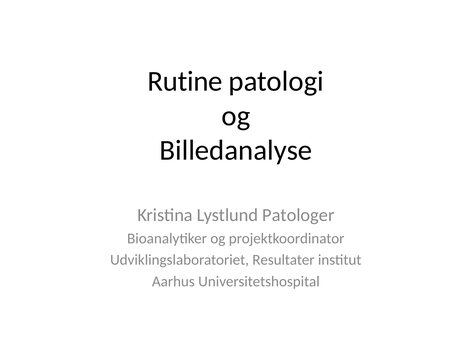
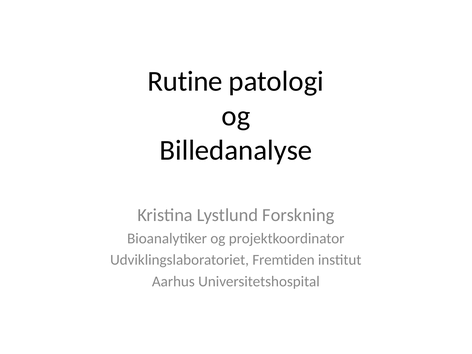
Patologer: Patologer -> Forskning
Resultater: Resultater -> Fremtiden
